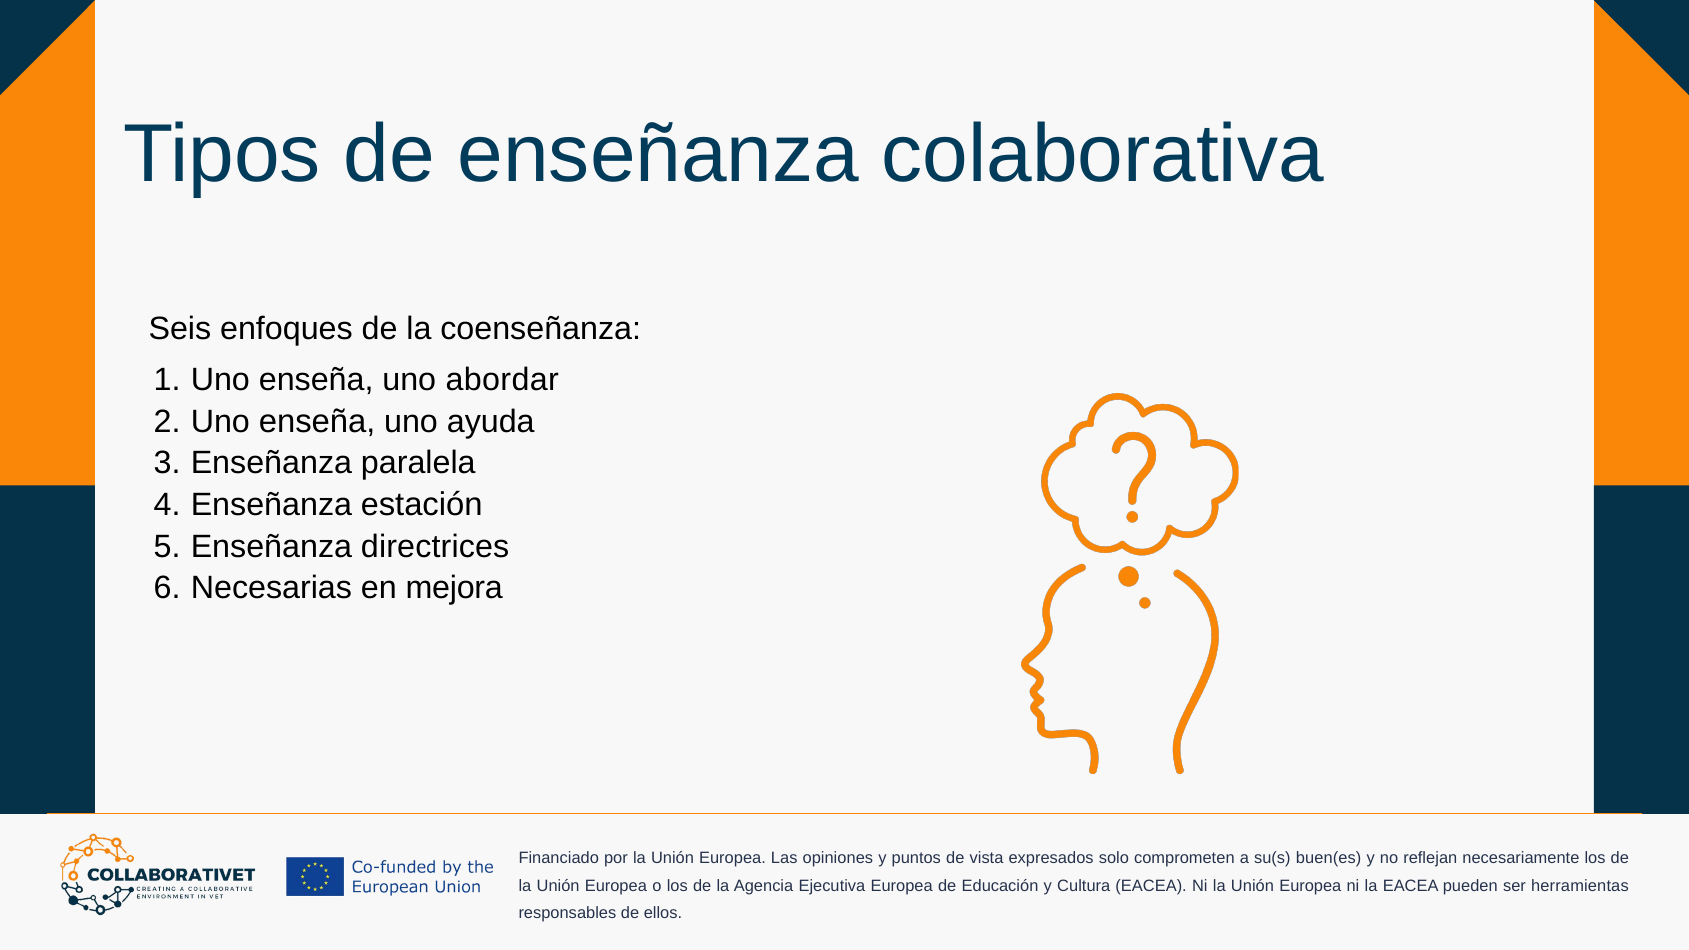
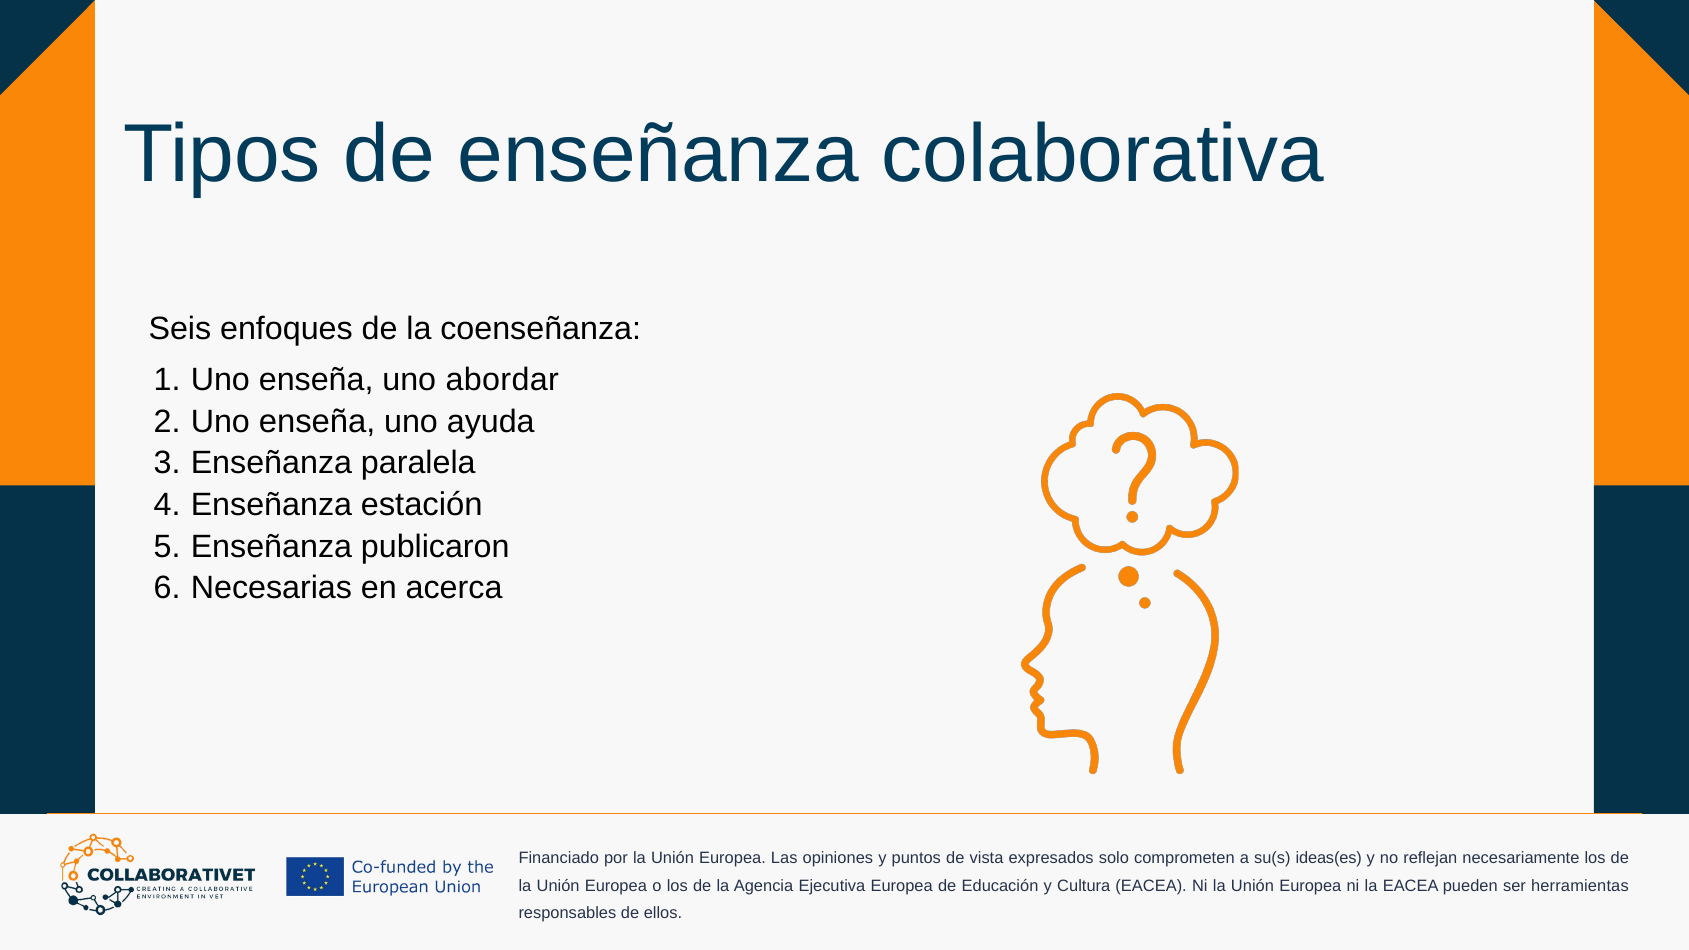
directrices: directrices -> publicaron
mejora: mejora -> acerca
buen(es: buen(es -> ideas(es
